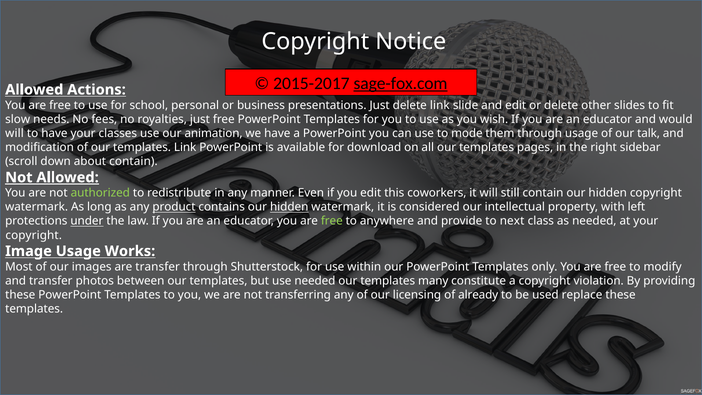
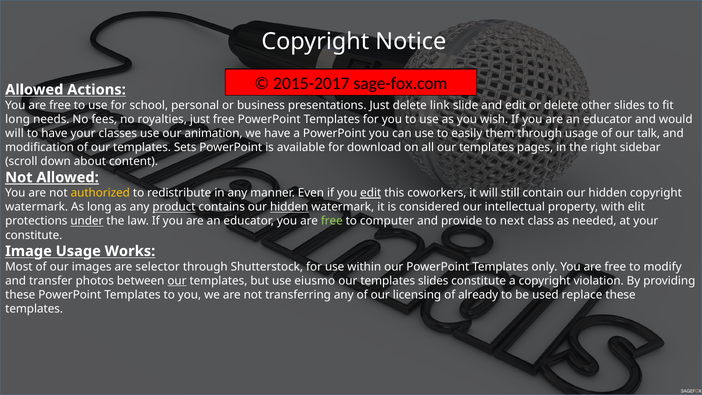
sage-fox.com underline: present -> none
slow at (18, 119): slow -> long
mode: mode -> easily
templates Link: Link -> Sets
about contain: contain -> content
authorized colour: light green -> yellow
edit at (371, 193) underline: none -> present
left: left -> elit
anywhere: anywhere -> computer
copyright at (34, 235): copyright -> constitute
are transfer: transfer -> selector
our at (177, 281) underline: none -> present
use needed: needed -> eiusmo
templates many: many -> slides
